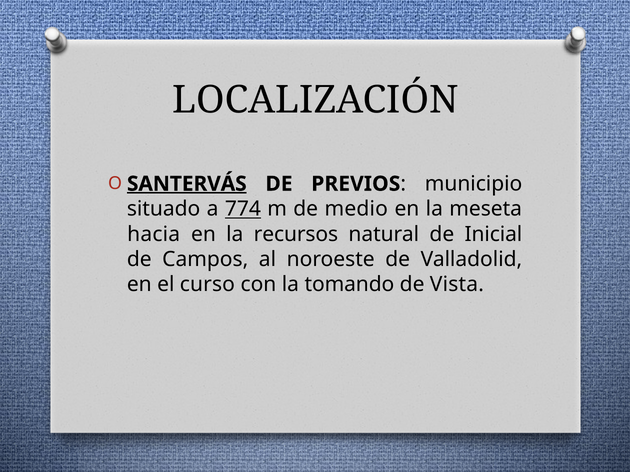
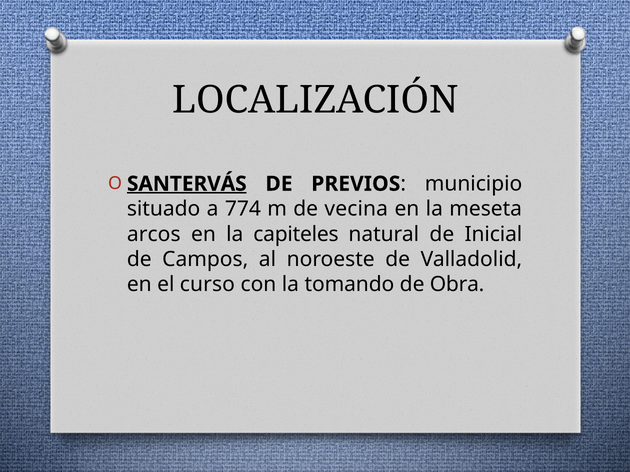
774 underline: present -> none
medio: medio -> vecina
hacia: hacia -> arcos
recursos: recursos -> capiteles
Vista: Vista -> Obra
